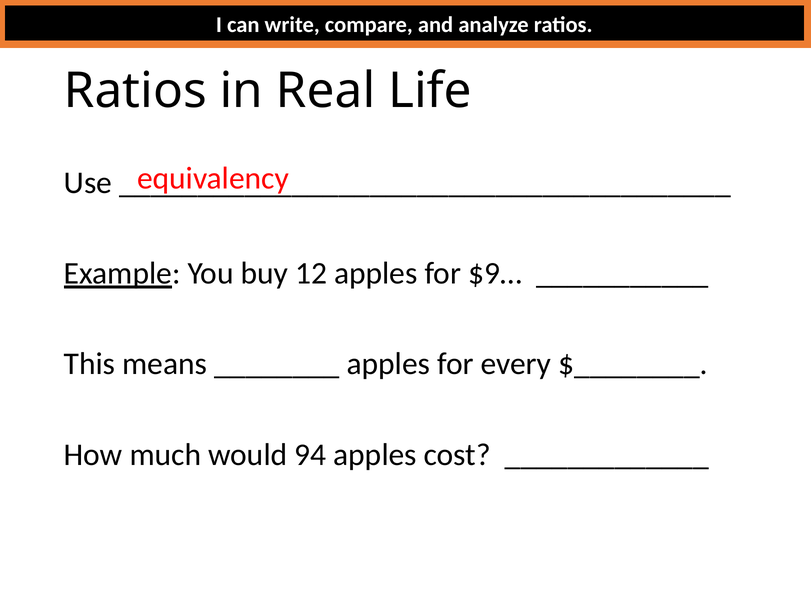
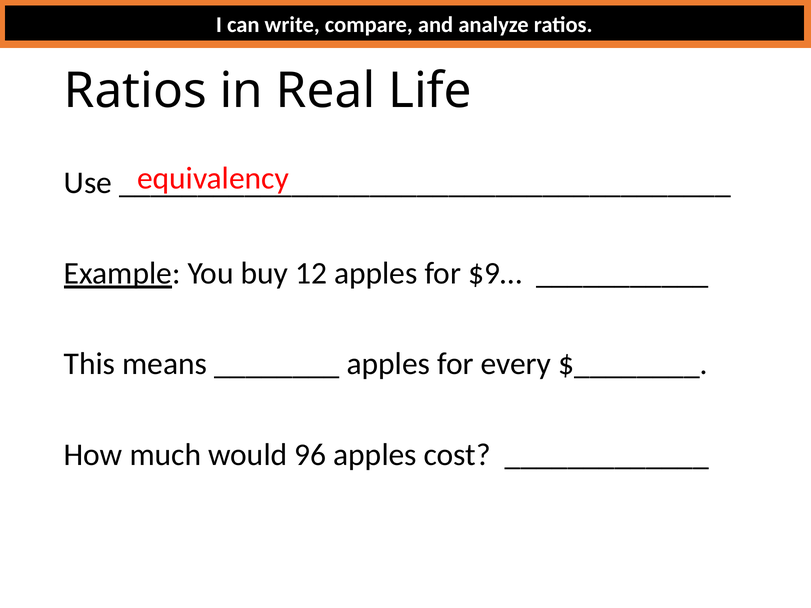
94: 94 -> 96
